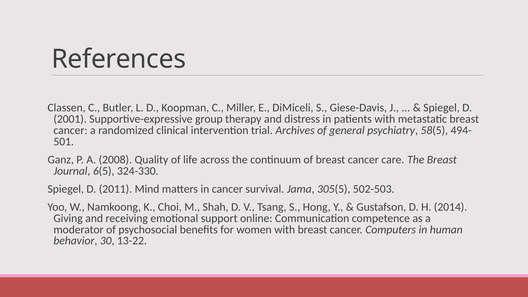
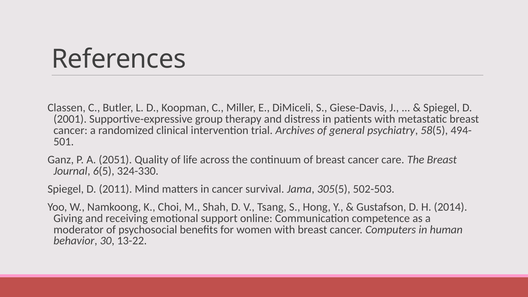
2008: 2008 -> 2051
